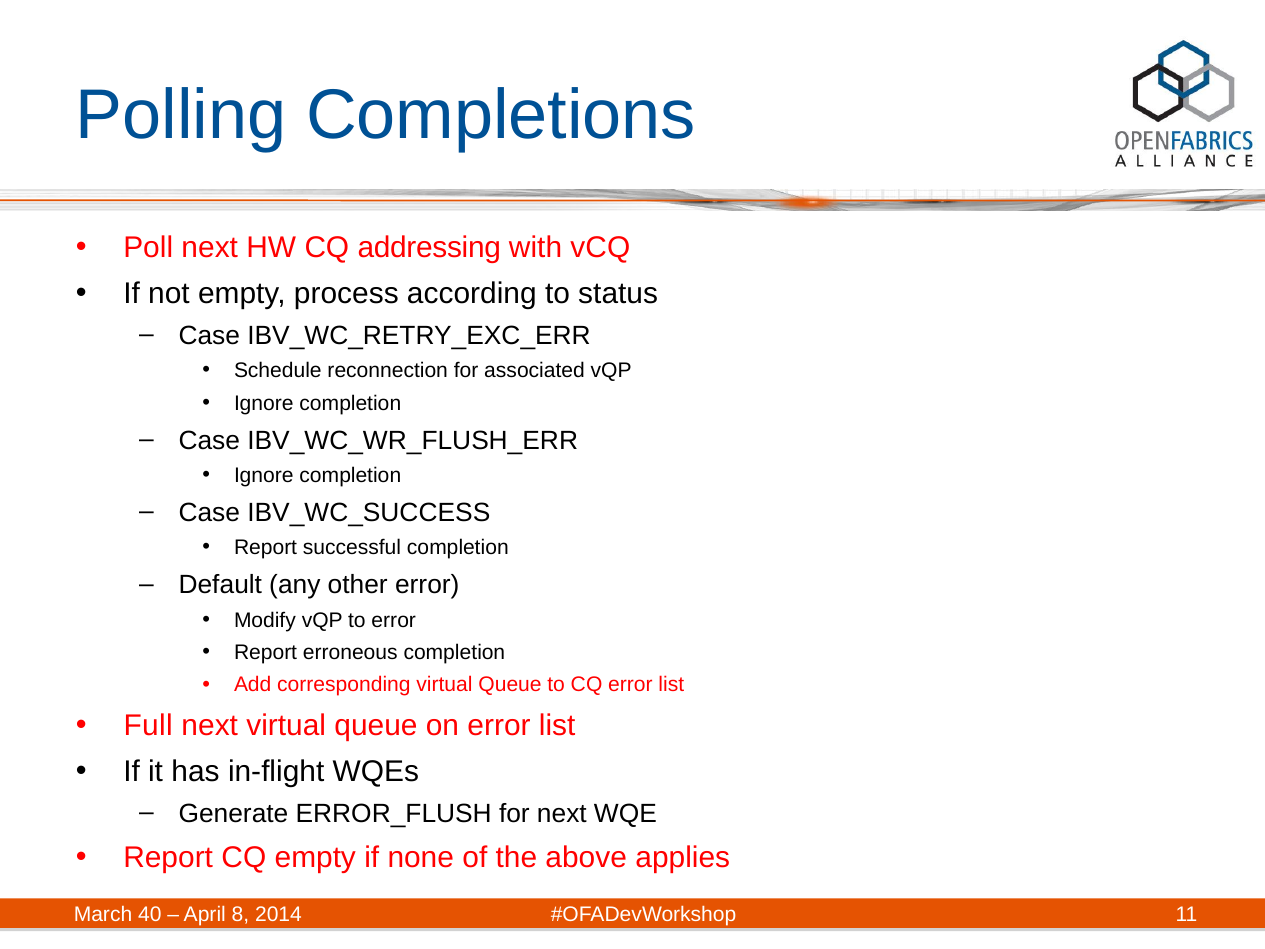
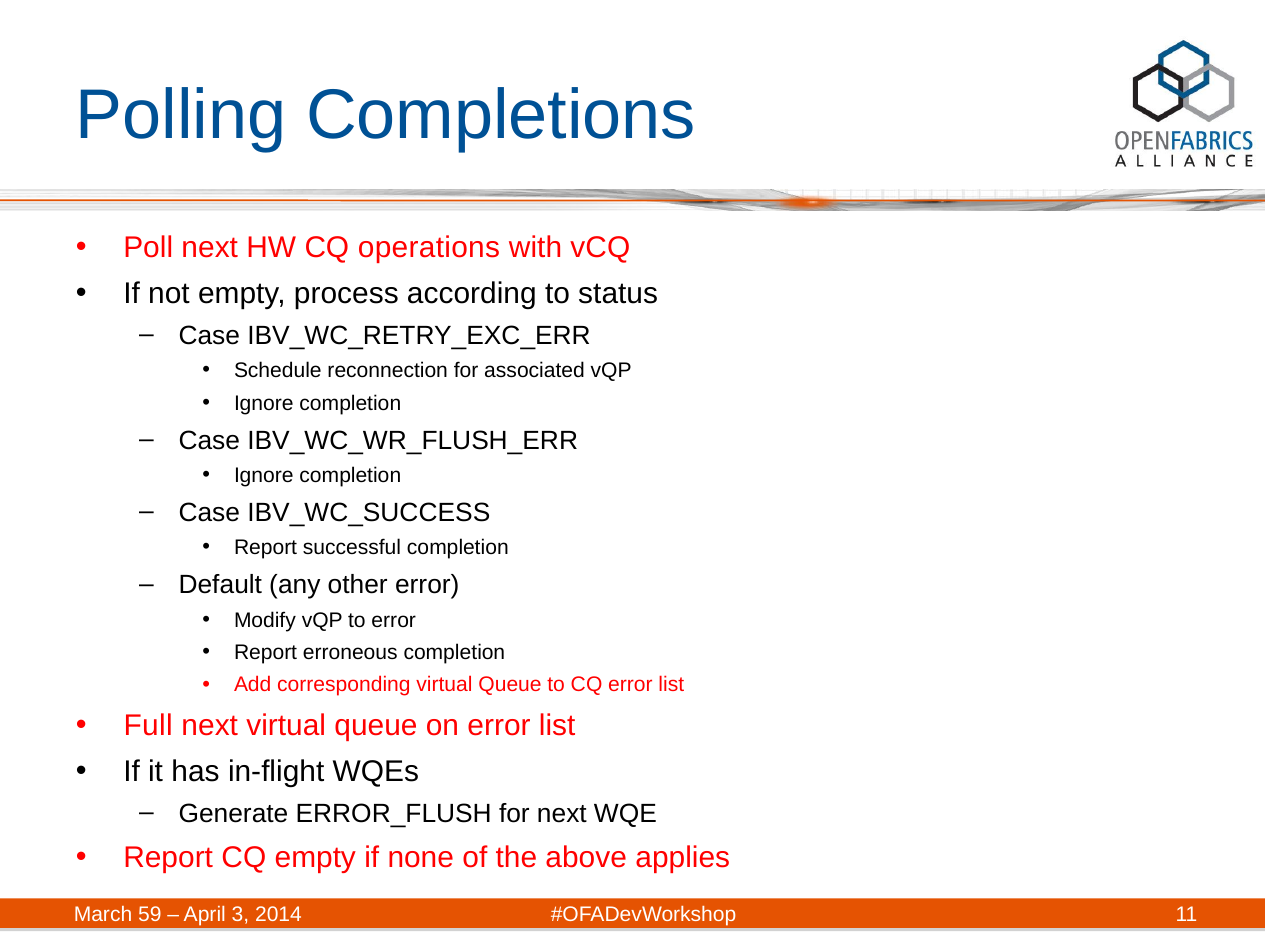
addressing: addressing -> operations
40: 40 -> 59
8: 8 -> 3
